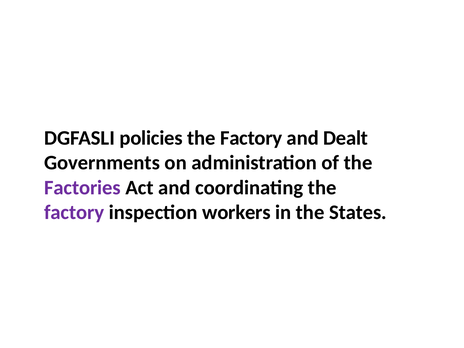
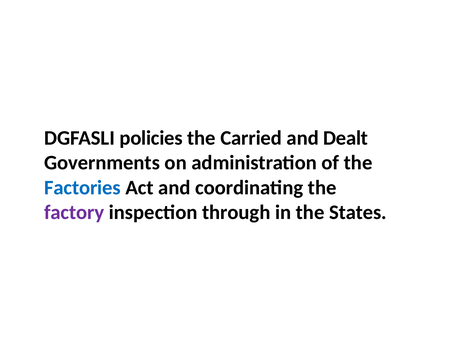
Factory at (251, 138): Factory -> Carried
Factories colour: purple -> blue
workers: workers -> through
